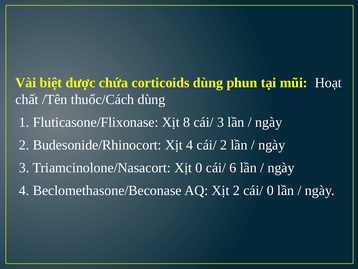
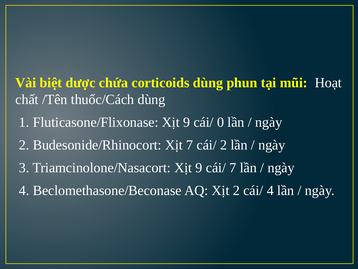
Fluticasone/Flixonase Xịt 8: 8 -> 9
cái/ 3: 3 -> 0
Xịt 4: 4 -> 7
Triamcinolone/Nasacort Xịt 0: 0 -> 9
cái/ 6: 6 -> 7
cái/ 0: 0 -> 4
